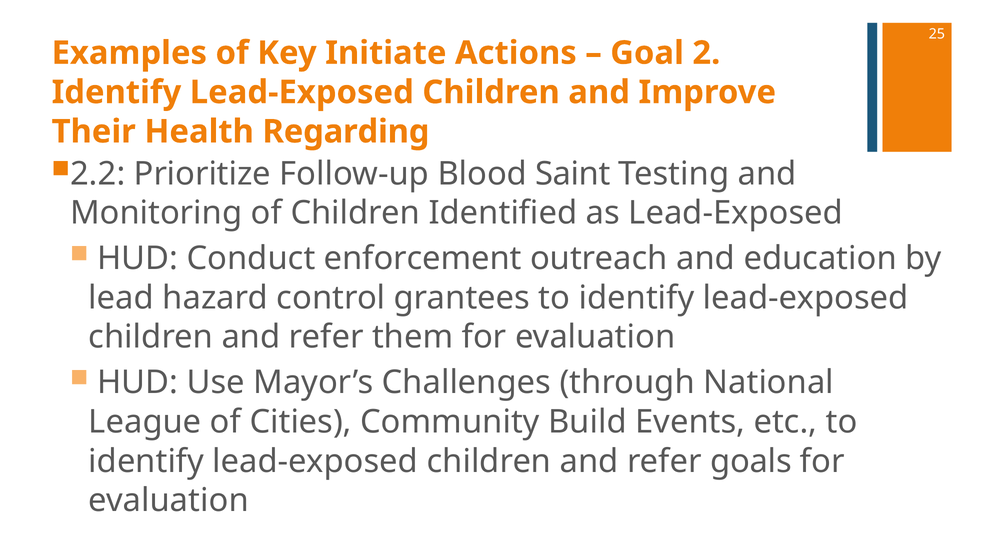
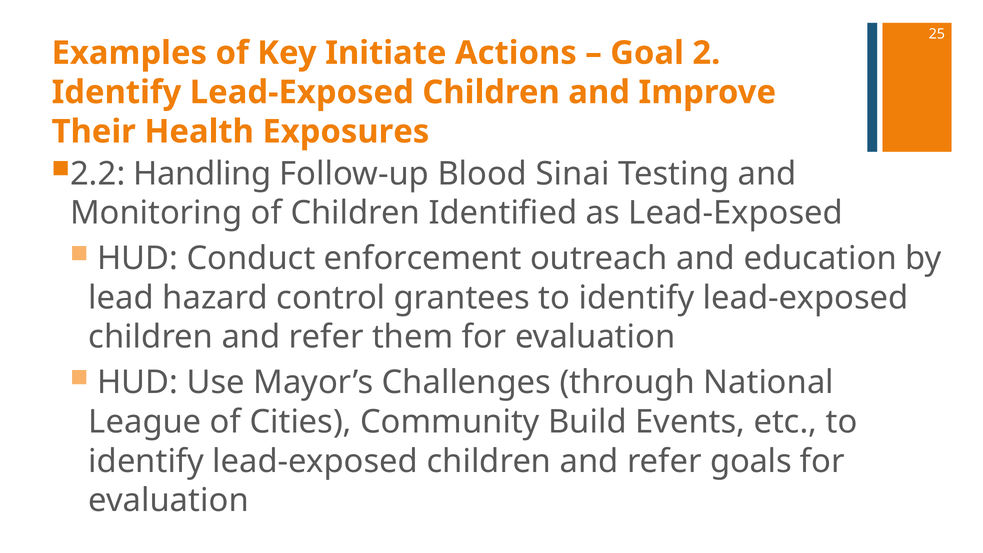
Regarding: Regarding -> Exposures
Prioritize: Prioritize -> Handling
Saint: Saint -> Sinai
